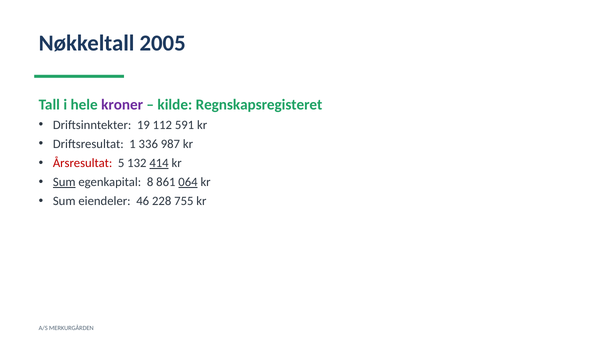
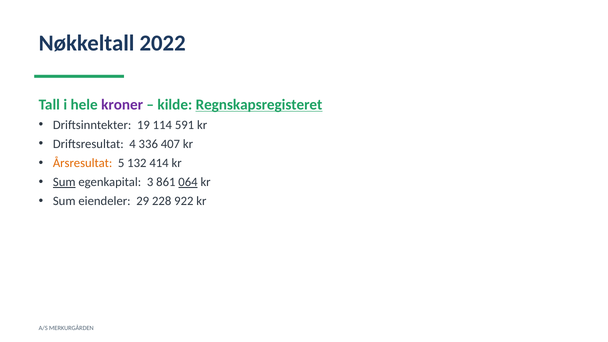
2005: 2005 -> 2022
Regnskapsregisteret underline: none -> present
112: 112 -> 114
1: 1 -> 4
987: 987 -> 407
Årsresultat colour: red -> orange
414 underline: present -> none
8: 8 -> 3
46: 46 -> 29
755: 755 -> 922
